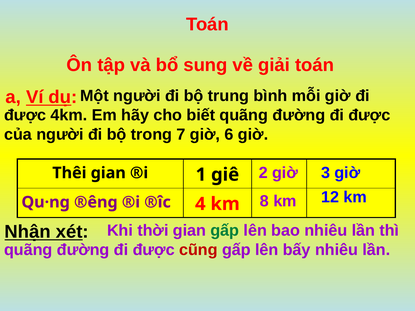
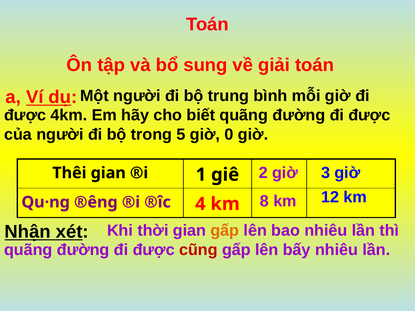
7: 7 -> 5
6: 6 -> 0
gấp at (225, 231) colour: green -> orange
